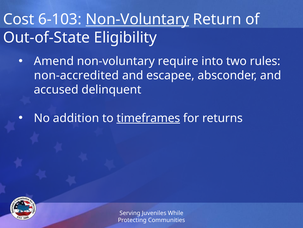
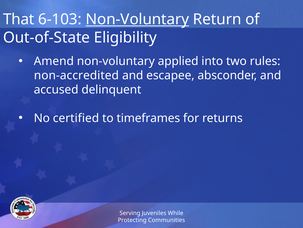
Cost: Cost -> That
require: require -> applied
addition: addition -> certified
timeframes underline: present -> none
